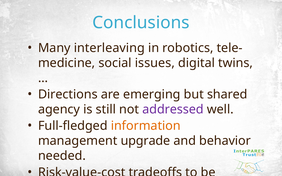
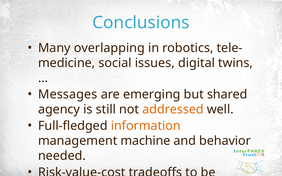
interleaving: interleaving -> overlapping
Directions: Directions -> Messages
addressed colour: purple -> orange
upgrade: upgrade -> machine
